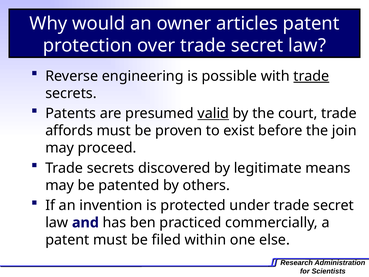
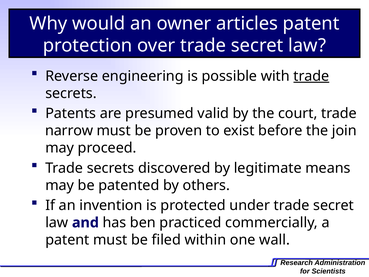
valid underline: present -> none
affords: affords -> narrow
else: else -> wall
